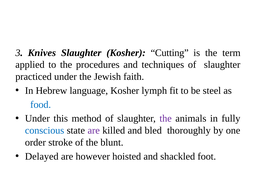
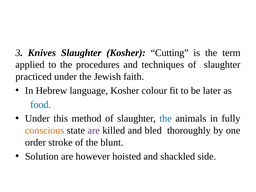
lymph: lymph -> colour
steel: steel -> later
the at (166, 119) colour: purple -> blue
conscious colour: blue -> orange
Delayed: Delayed -> Solution
foot: foot -> side
